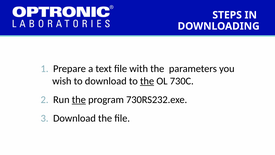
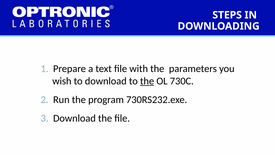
the at (79, 100) underline: present -> none
